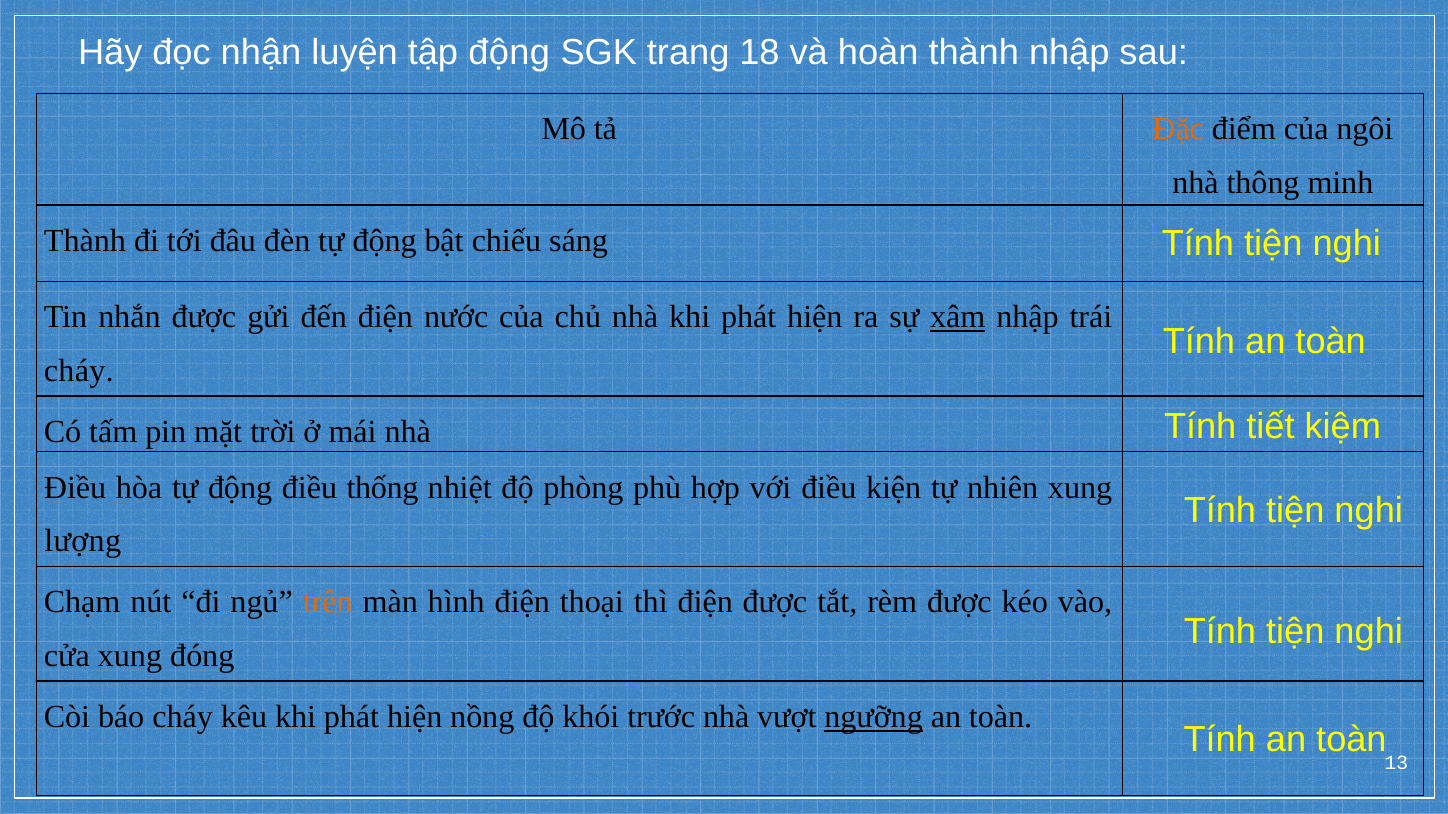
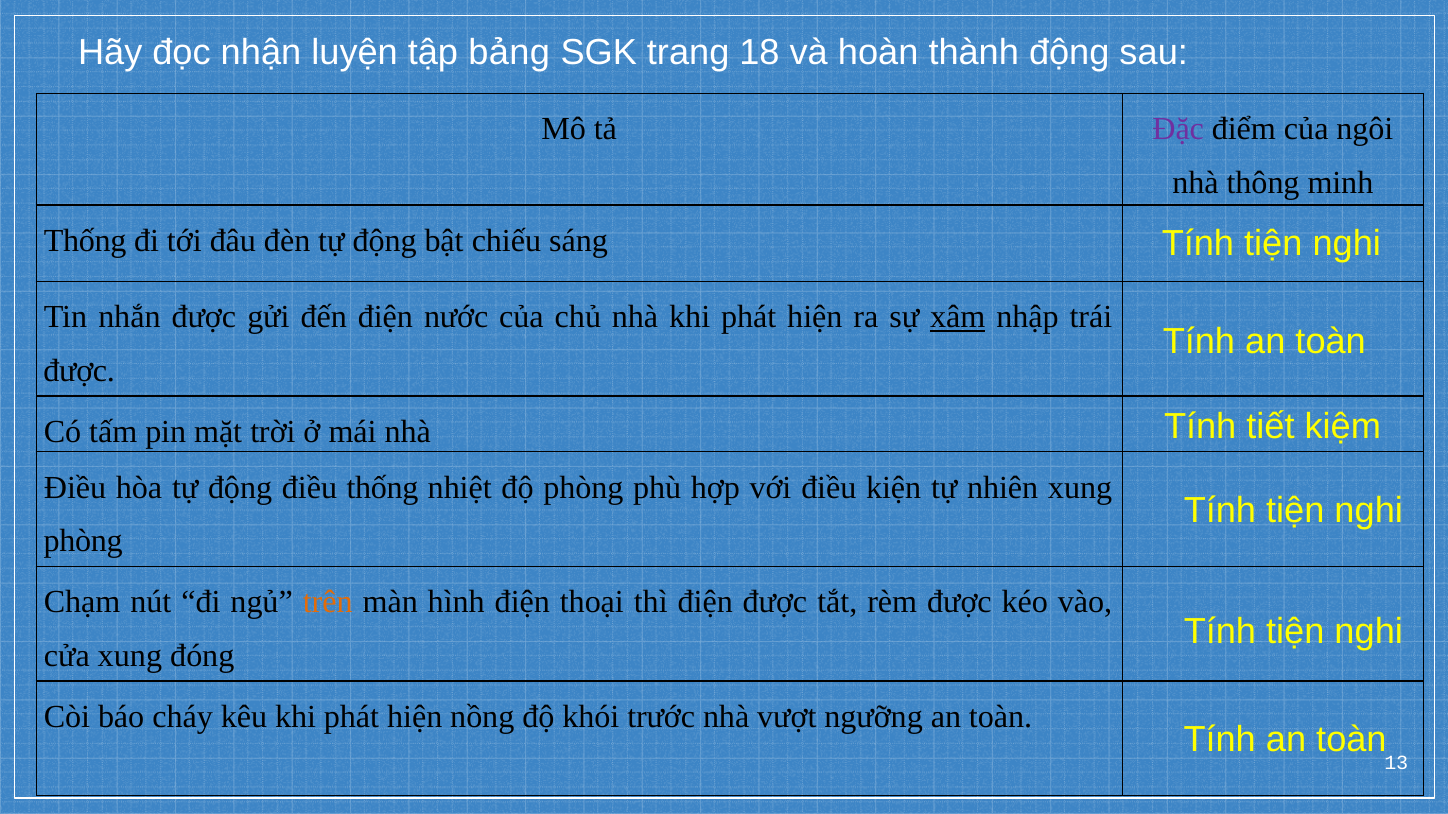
tập động: động -> bảng
thành nhập: nhập -> động
Đặc colour: orange -> purple
Thành at (85, 241): Thành -> Thống
cháy at (79, 371): cháy -> được
lượng at (83, 542): lượng -> phòng
ngưỡng underline: present -> none
